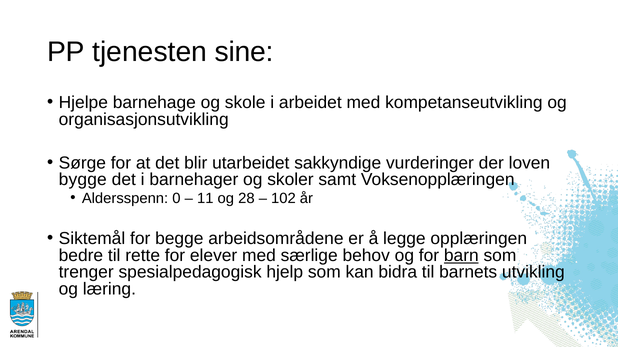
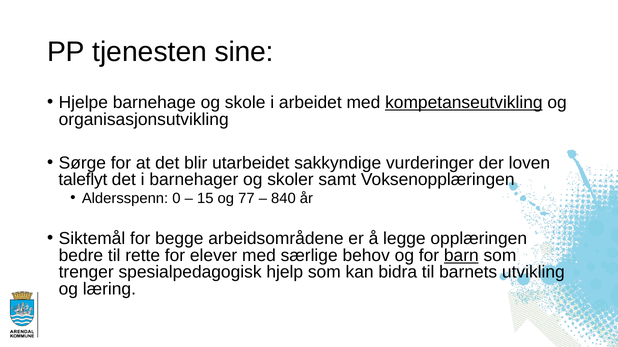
kompetanseutvikling underline: none -> present
bygge: bygge -> taleflyt
11: 11 -> 15
28: 28 -> 77
102: 102 -> 840
